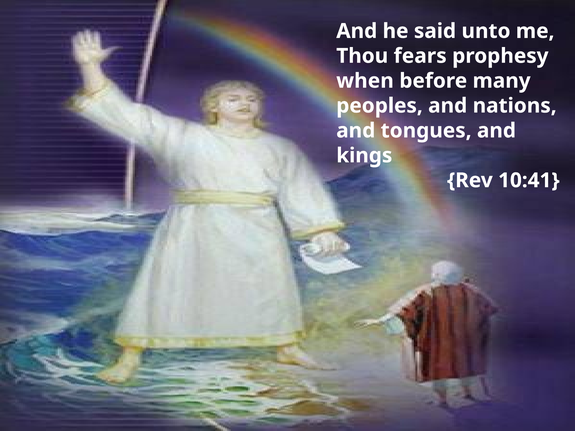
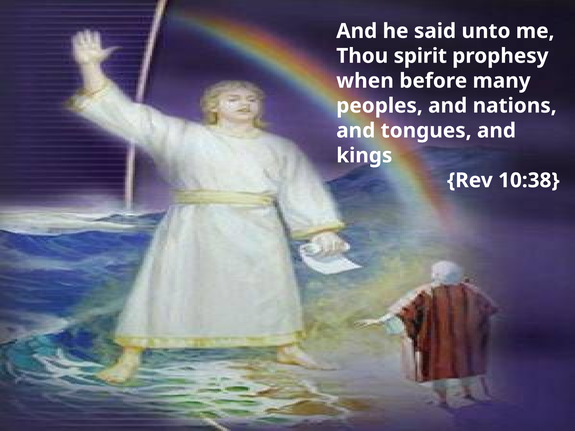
fears: fears -> spirit
10:41: 10:41 -> 10:38
